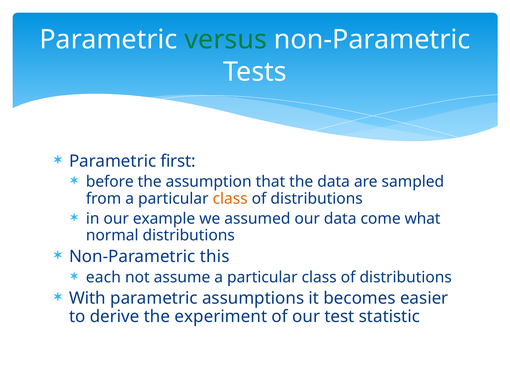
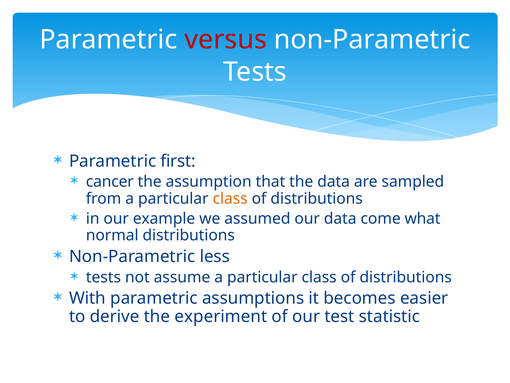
versus colour: green -> red
before: before -> cancer
this: this -> less
each at (103, 277): each -> tests
